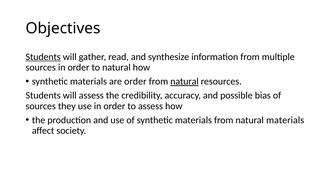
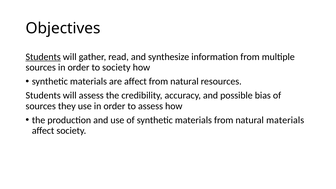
to natural: natural -> society
are order: order -> affect
natural at (184, 81) underline: present -> none
